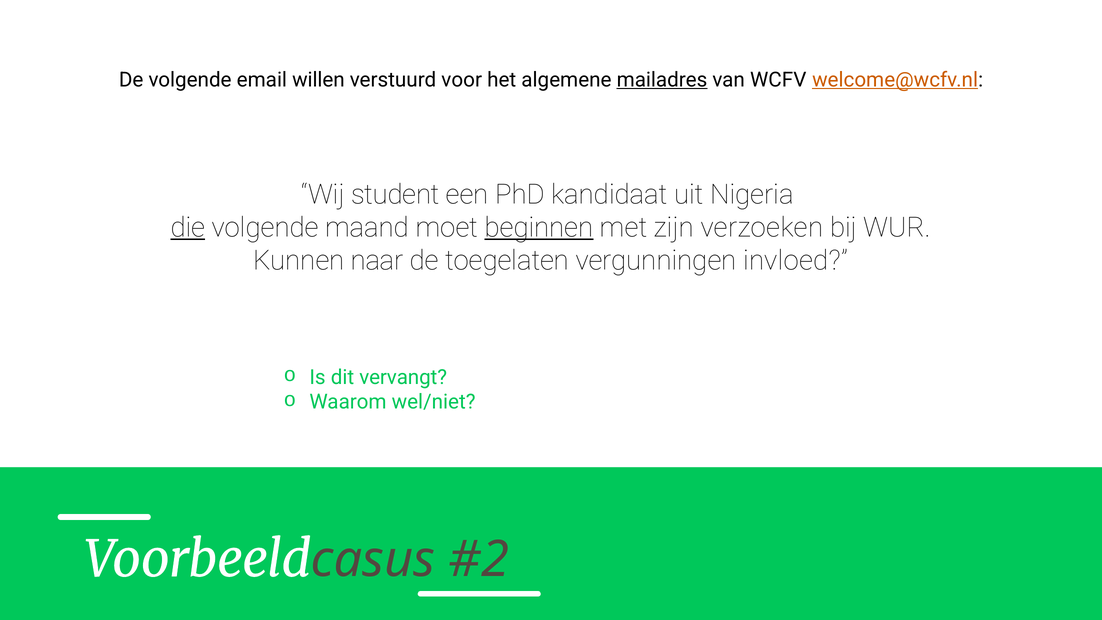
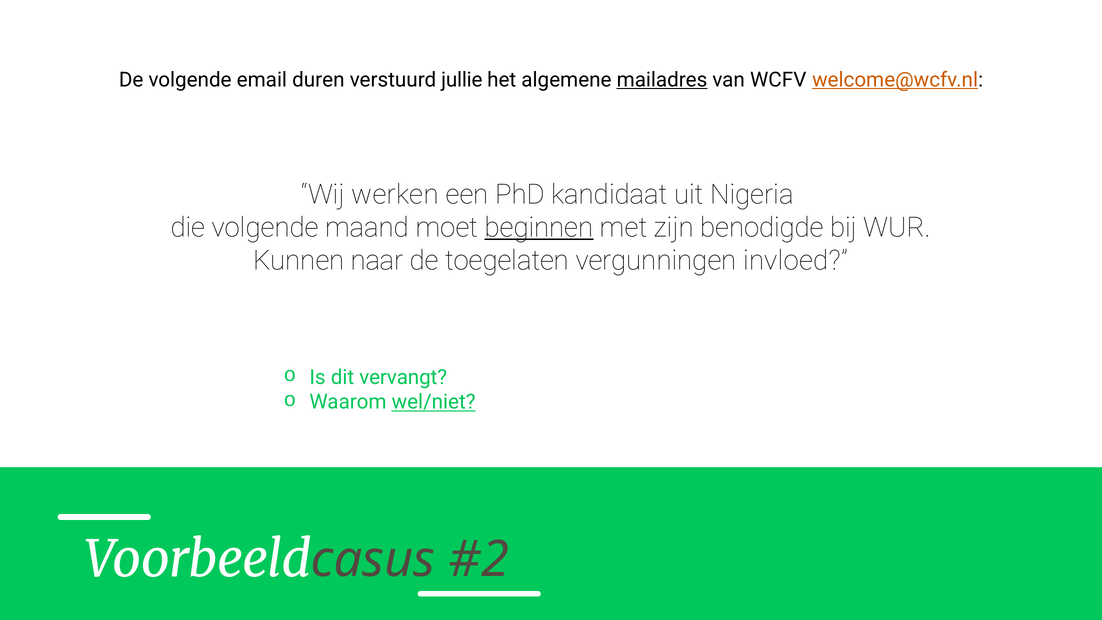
willen: willen -> duren
voor: voor -> jullie
student: student -> werken
die underline: present -> none
verzoeken: verzoeken -> benodigde
wel/niet underline: none -> present
